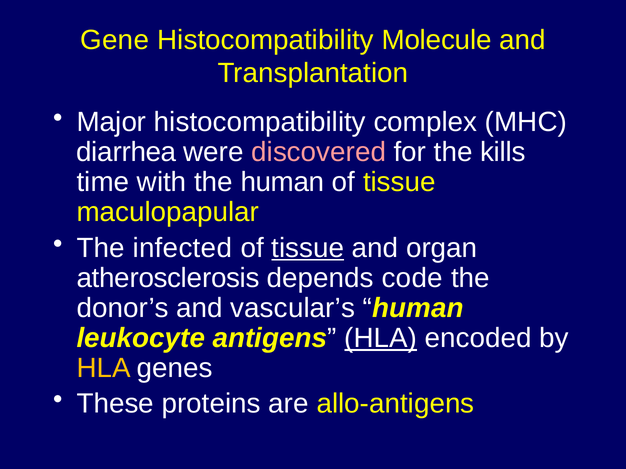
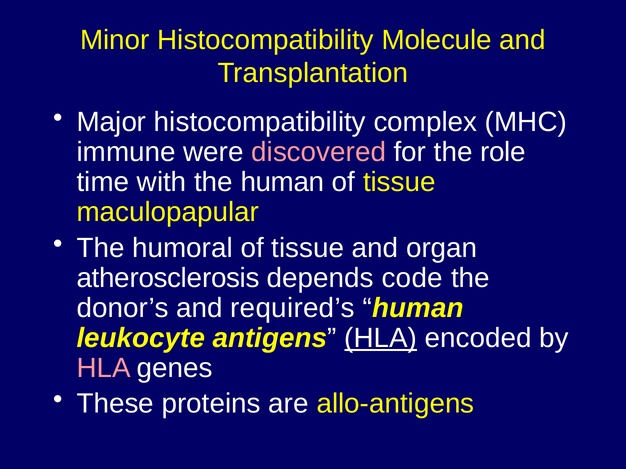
Gene: Gene -> Minor
diarrhea: diarrhea -> immune
kills: kills -> role
infected: infected -> humoral
tissue at (308, 248) underline: present -> none
vascular’s: vascular’s -> required’s
HLA at (104, 368) colour: yellow -> pink
